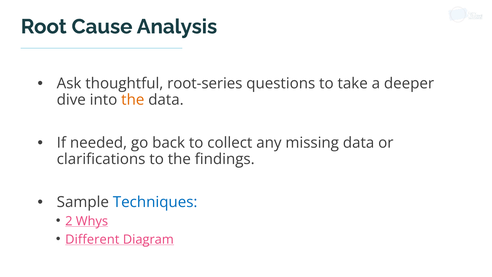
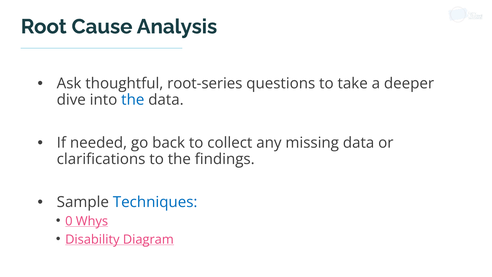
the at (133, 100) colour: orange -> blue
2: 2 -> 0
Different: Different -> Disability
